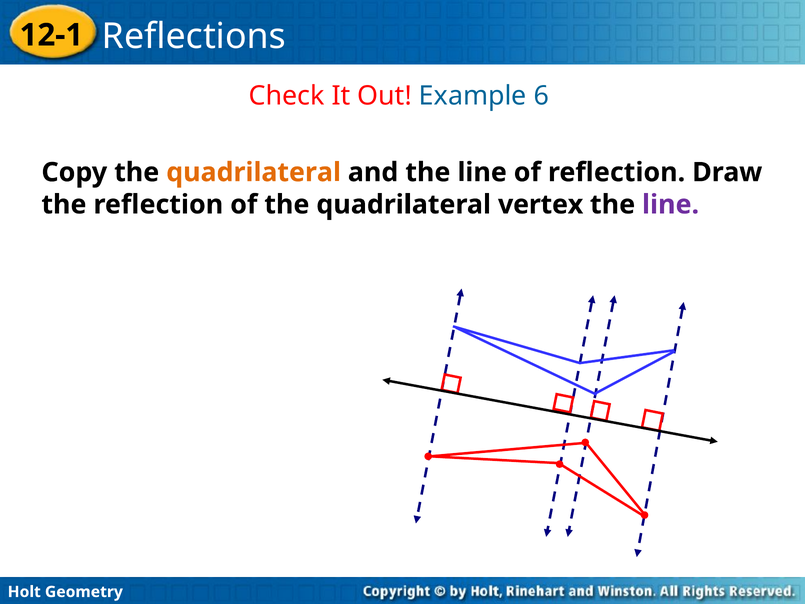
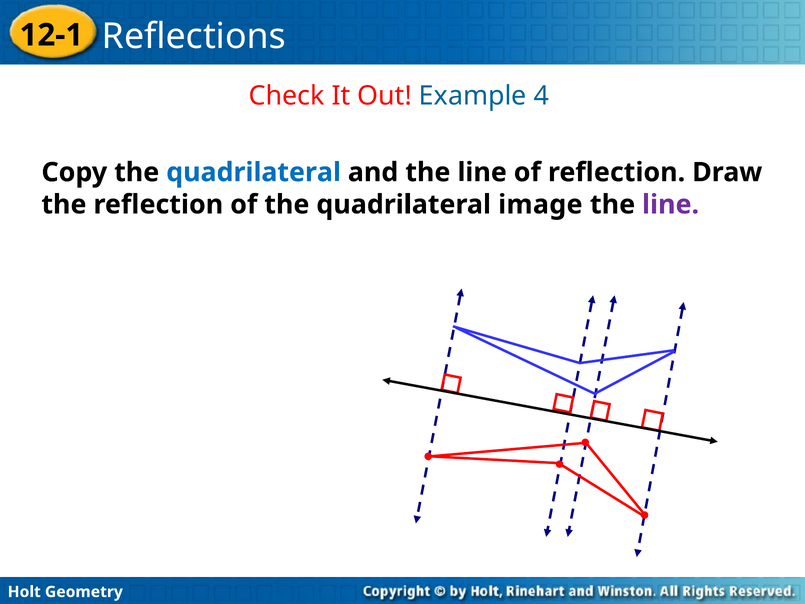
6: 6 -> 4
quadrilateral at (254, 172) colour: orange -> blue
vertex: vertex -> image
